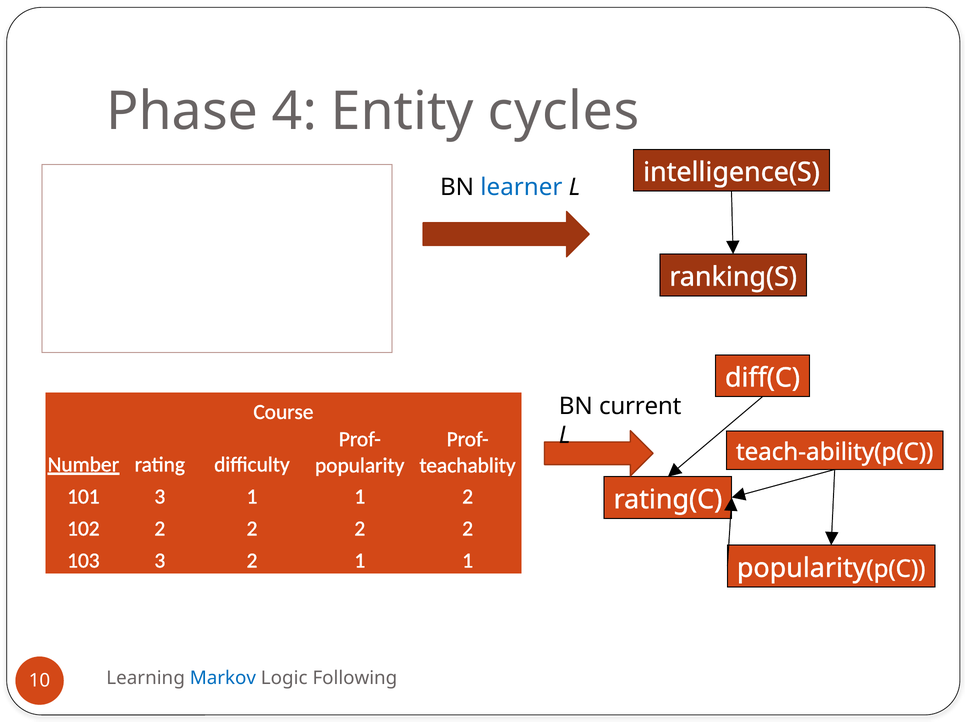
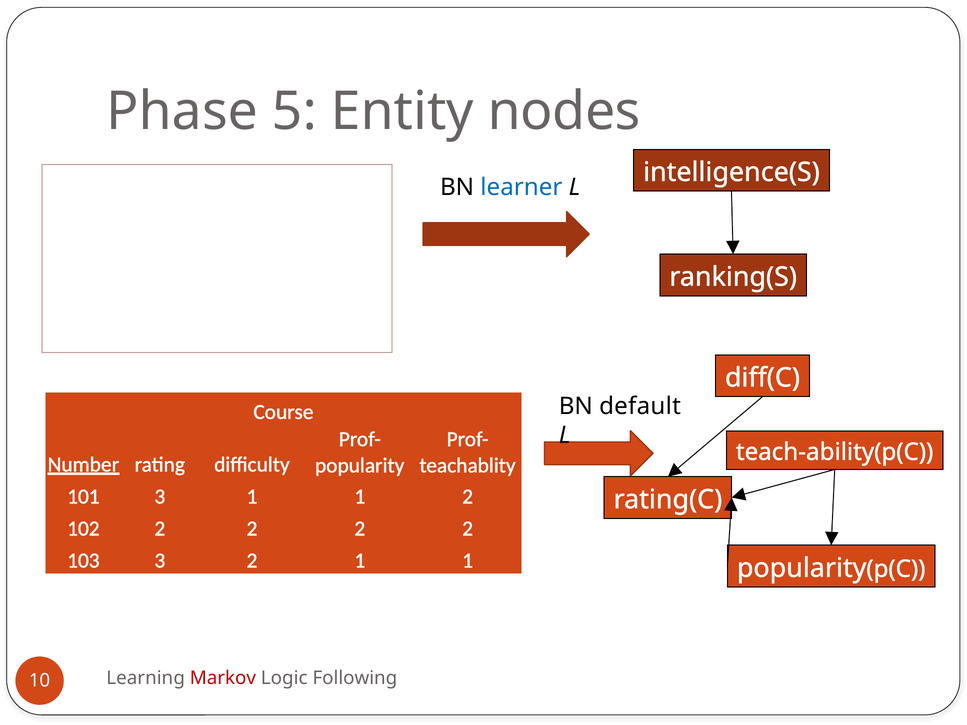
4: 4 -> 5
cycles: cycles -> nodes
current: current -> default
Markov colour: blue -> red
